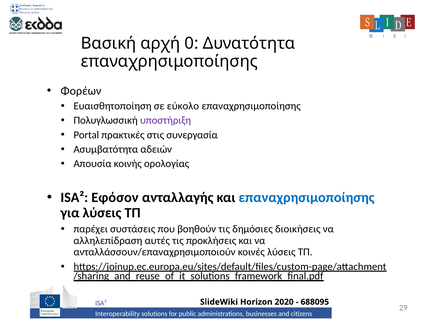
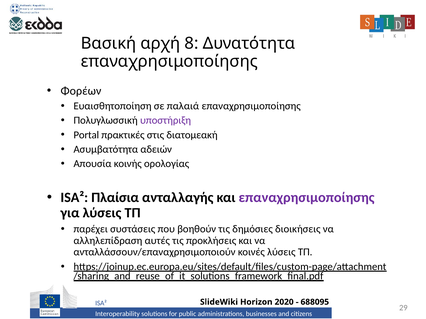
0: 0 -> 8
εύκολο: εύκολο -> παλαιά
συνεργασία: συνεργασία -> διατομεακή
Εφόσον: Εφόσον -> Πλαίσια
επαναχρησιμοποίησης at (307, 198) colour: blue -> purple
